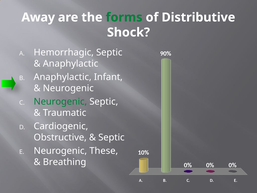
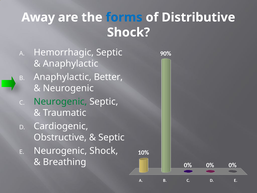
forms colour: green -> blue
Infant: Infant -> Better
Neurogenic These: These -> Shock
